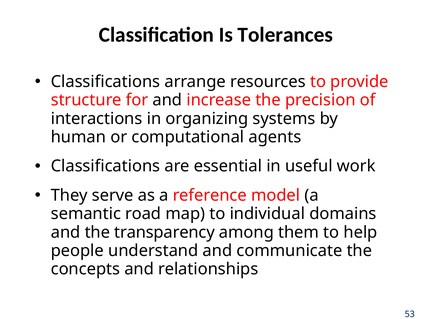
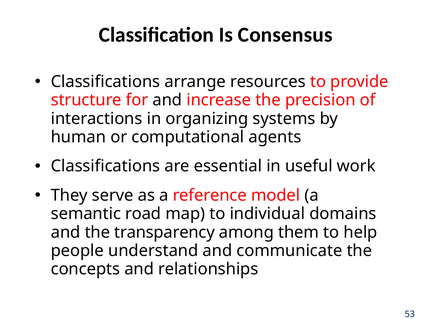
Tolerances: Tolerances -> Consensus
